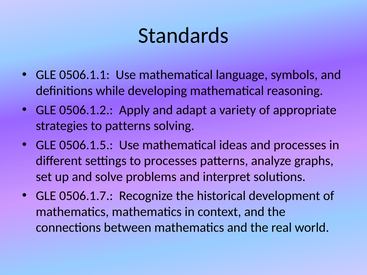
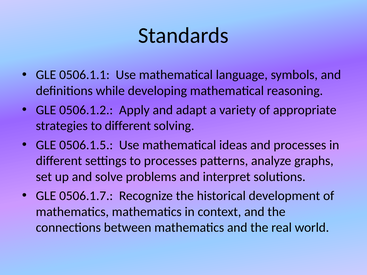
to patterns: patterns -> different
